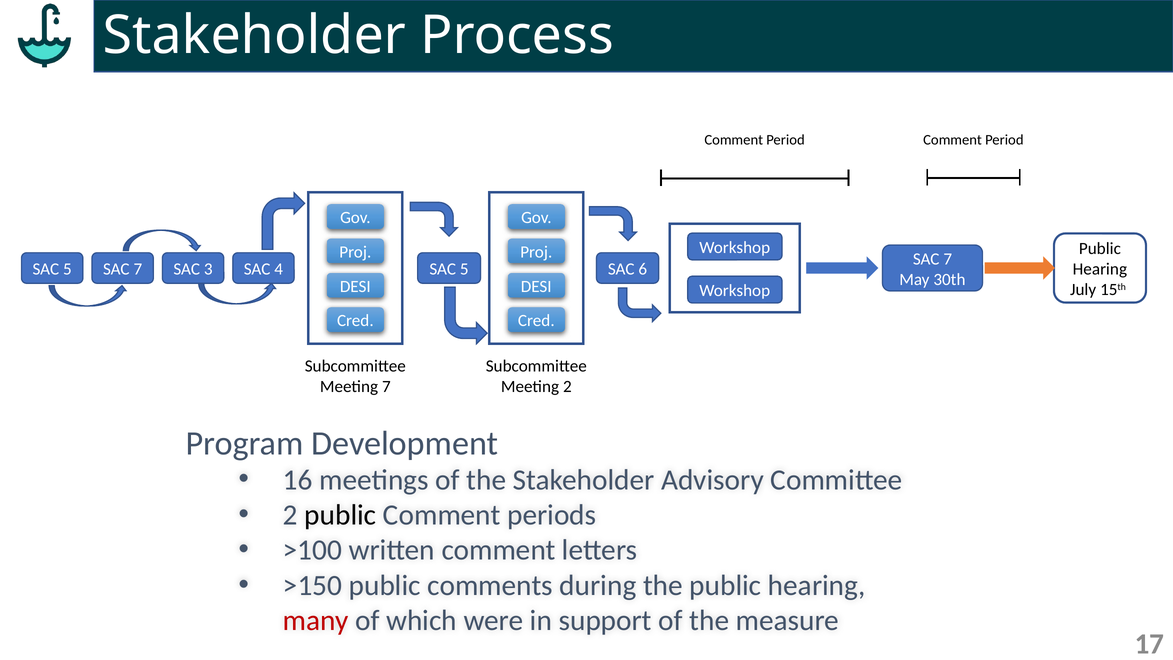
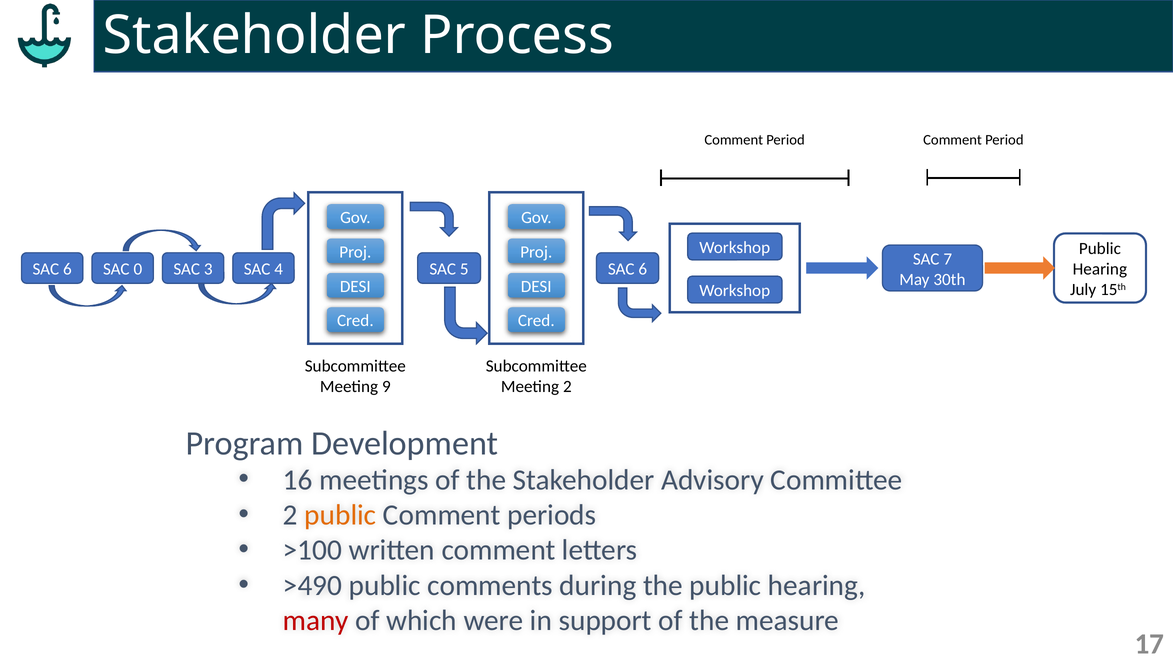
5 at (67, 269): 5 -> 6
7 at (138, 269): 7 -> 0
Meeting 7: 7 -> 9
public at (340, 515) colour: black -> orange
>150: >150 -> >490
